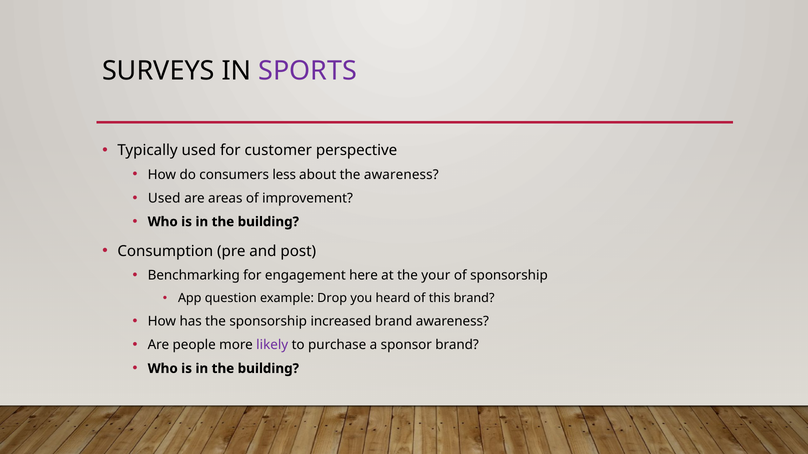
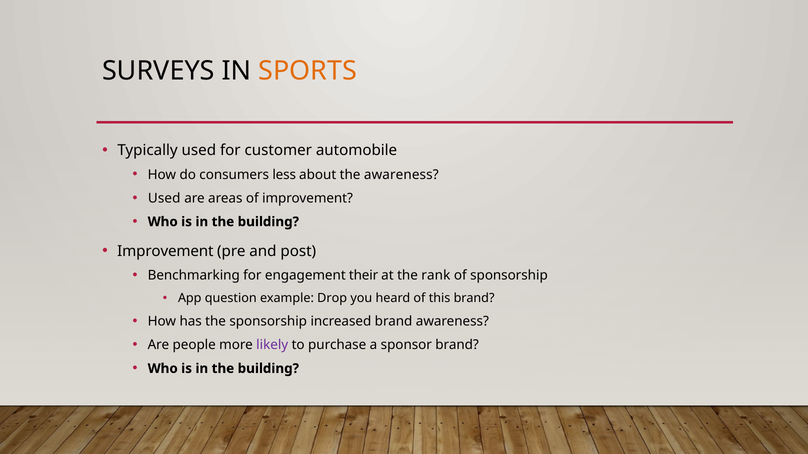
SPORTS colour: purple -> orange
perspective: perspective -> automobile
Consumption at (165, 251): Consumption -> Improvement
here: here -> their
your: your -> rank
